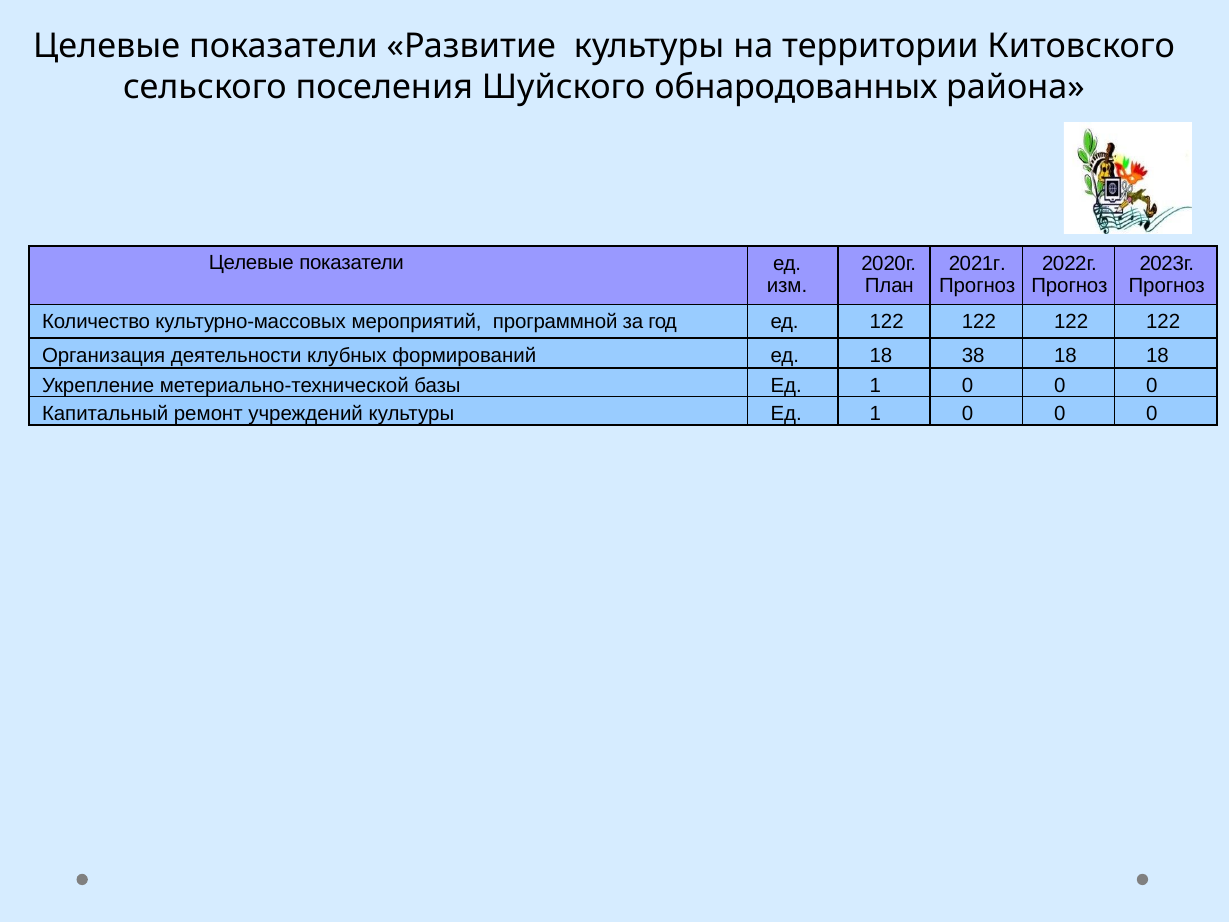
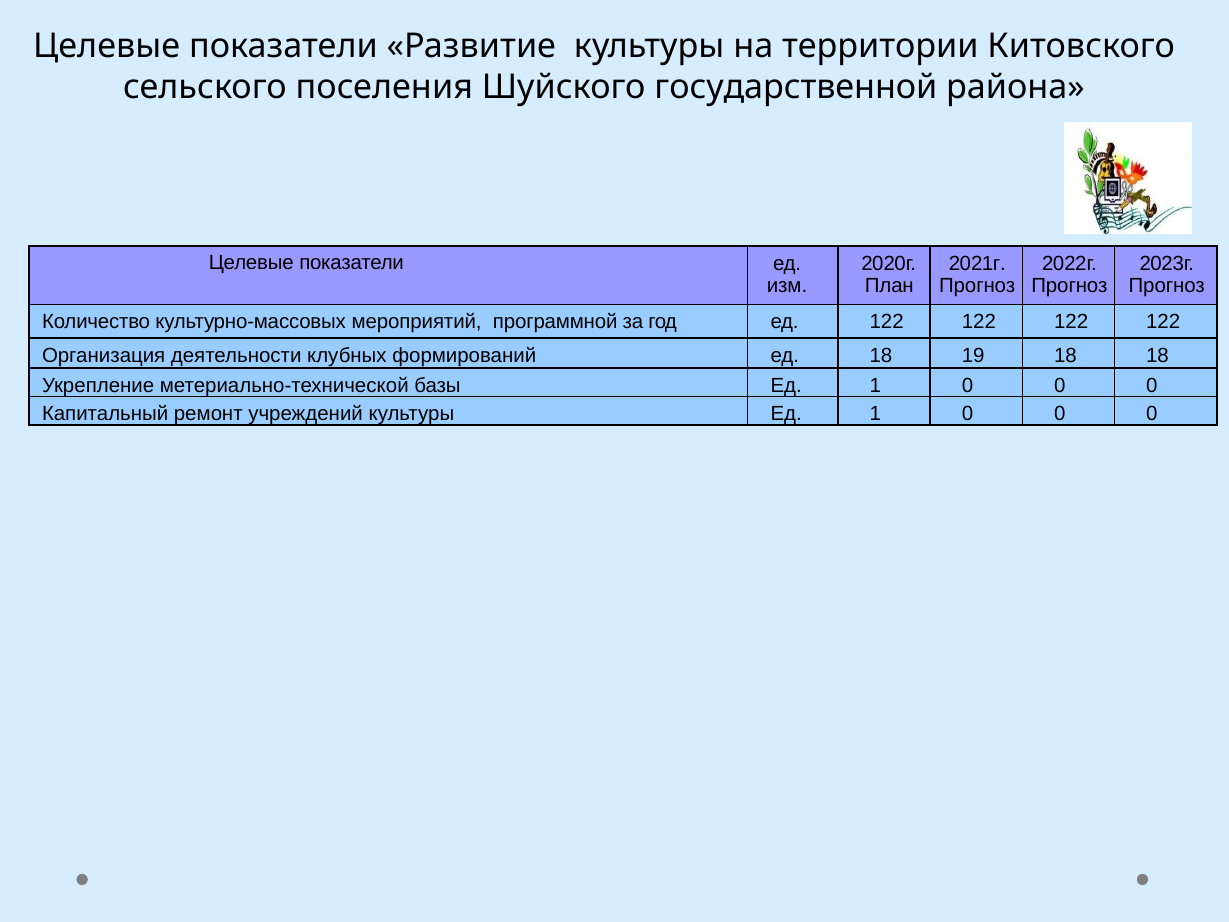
обнародованных: обнародованных -> государственной
38: 38 -> 19
